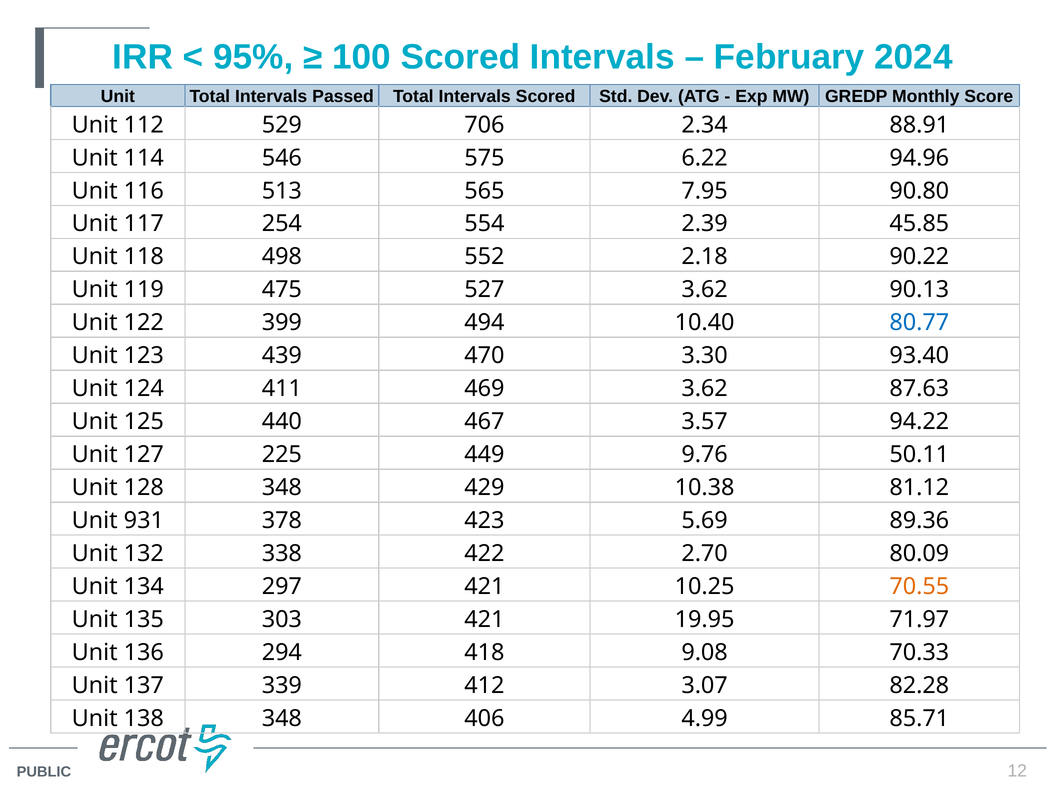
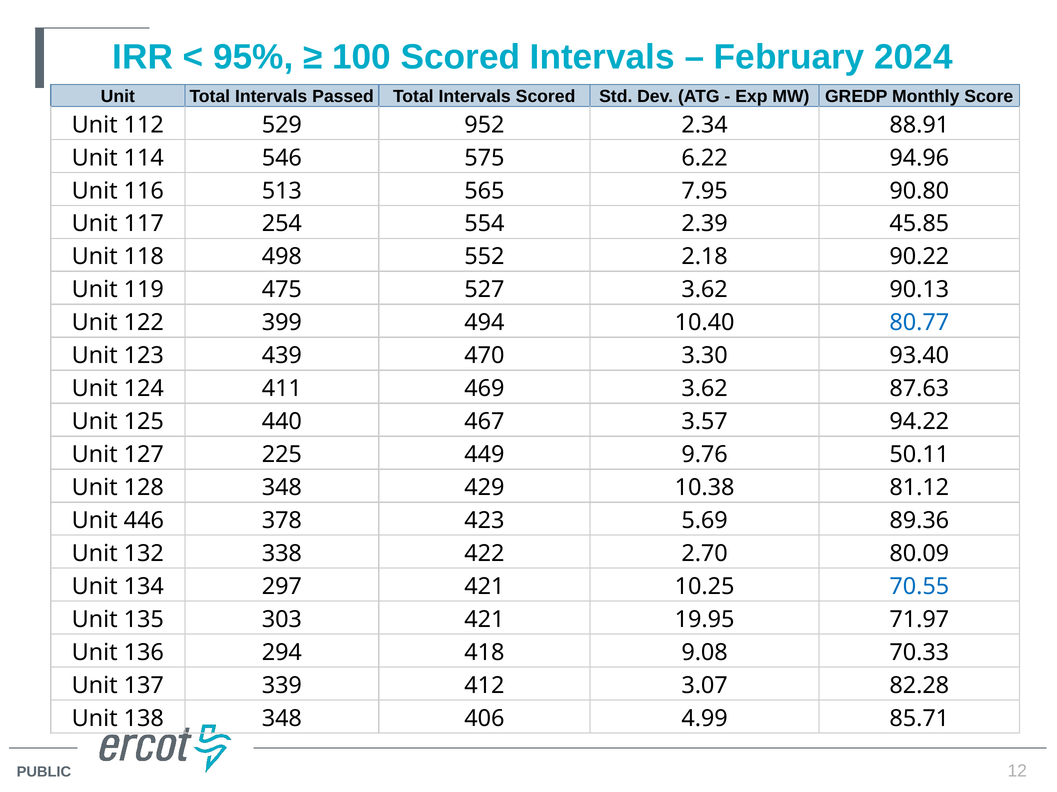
706: 706 -> 952
931: 931 -> 446
70.55 colour: orange -> blue
